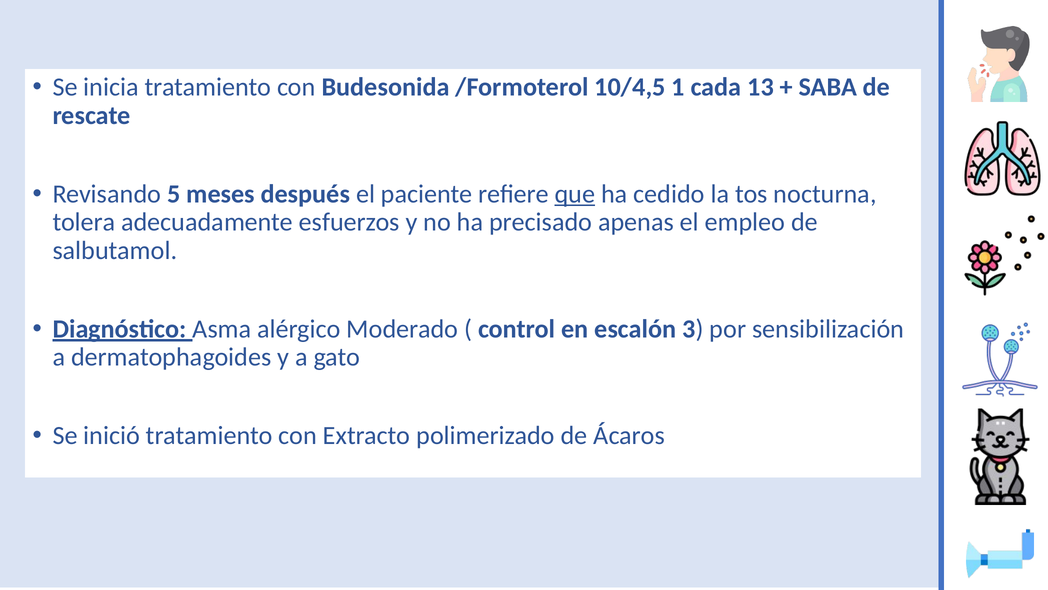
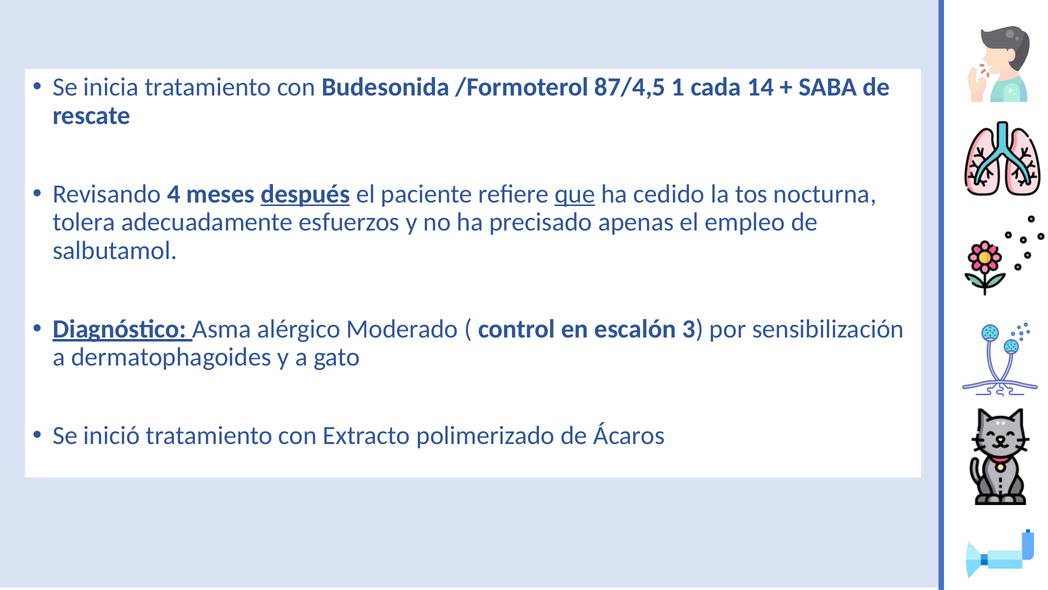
10/4,5: 10/4,5 -> 87/4,5
13: 13 -> 14
5: 5 -> 4
después underline: none -> present
